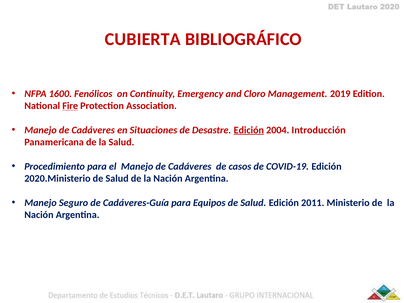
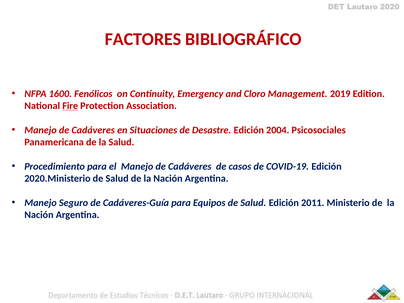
CUBIERTA: CUBIERTA -> FACTORES
Edición at (249, 130) underline: present -> none
Introducción: Introducción -> Psicosociales
